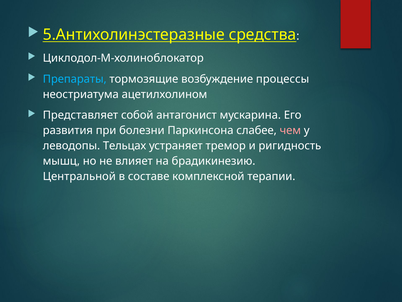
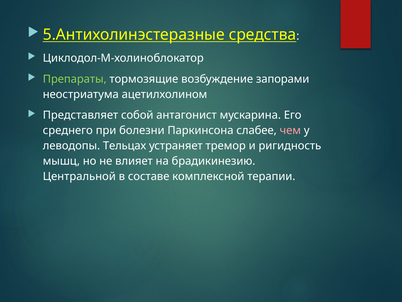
Препараты colour: light blue -> light green
процессы: процессы -> запорами
развития: развития -> среднего
